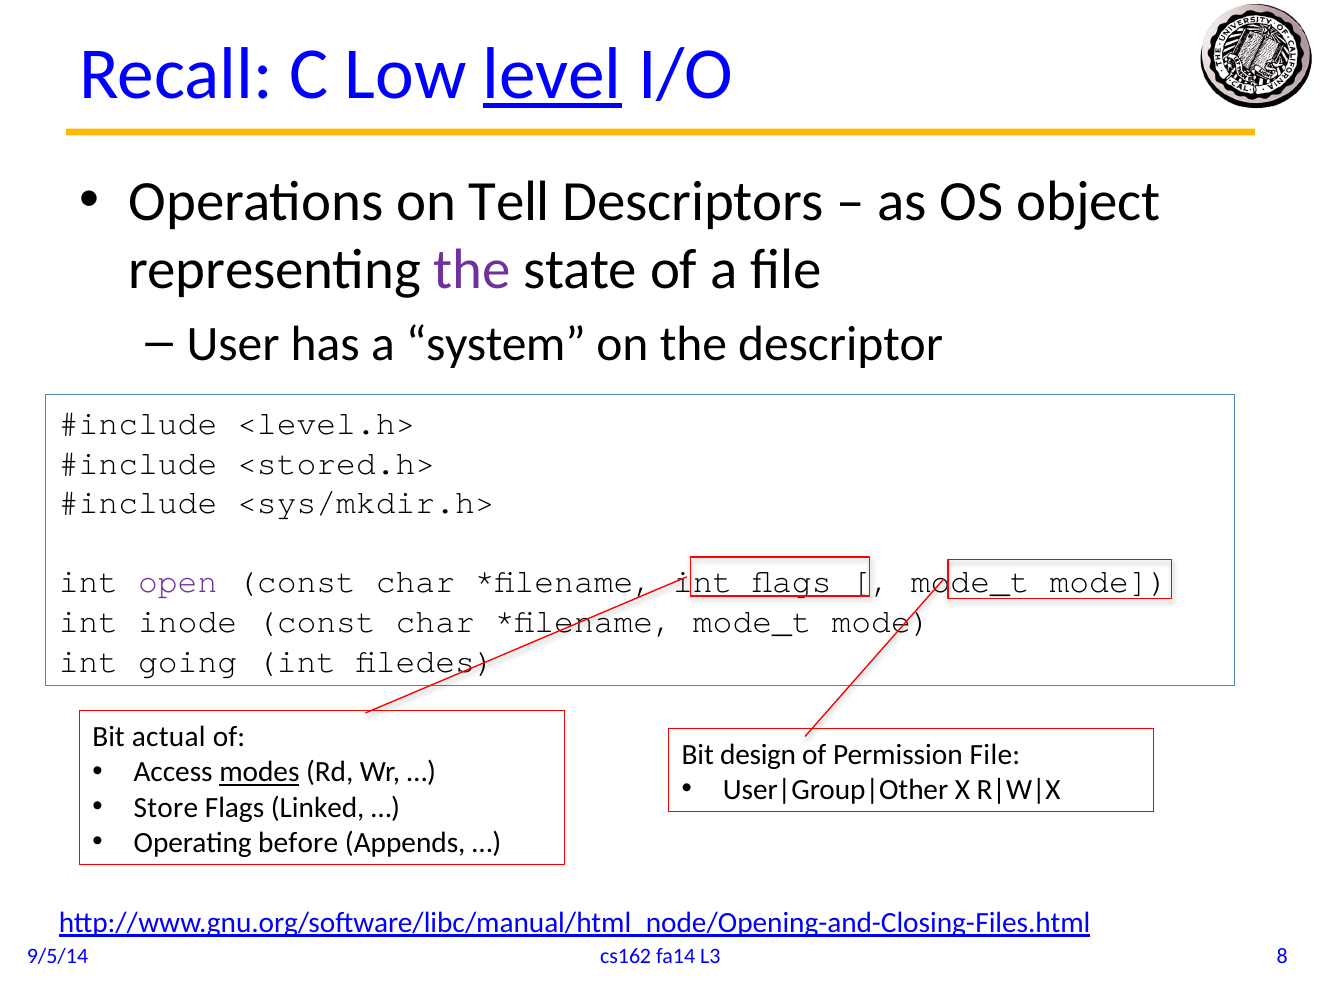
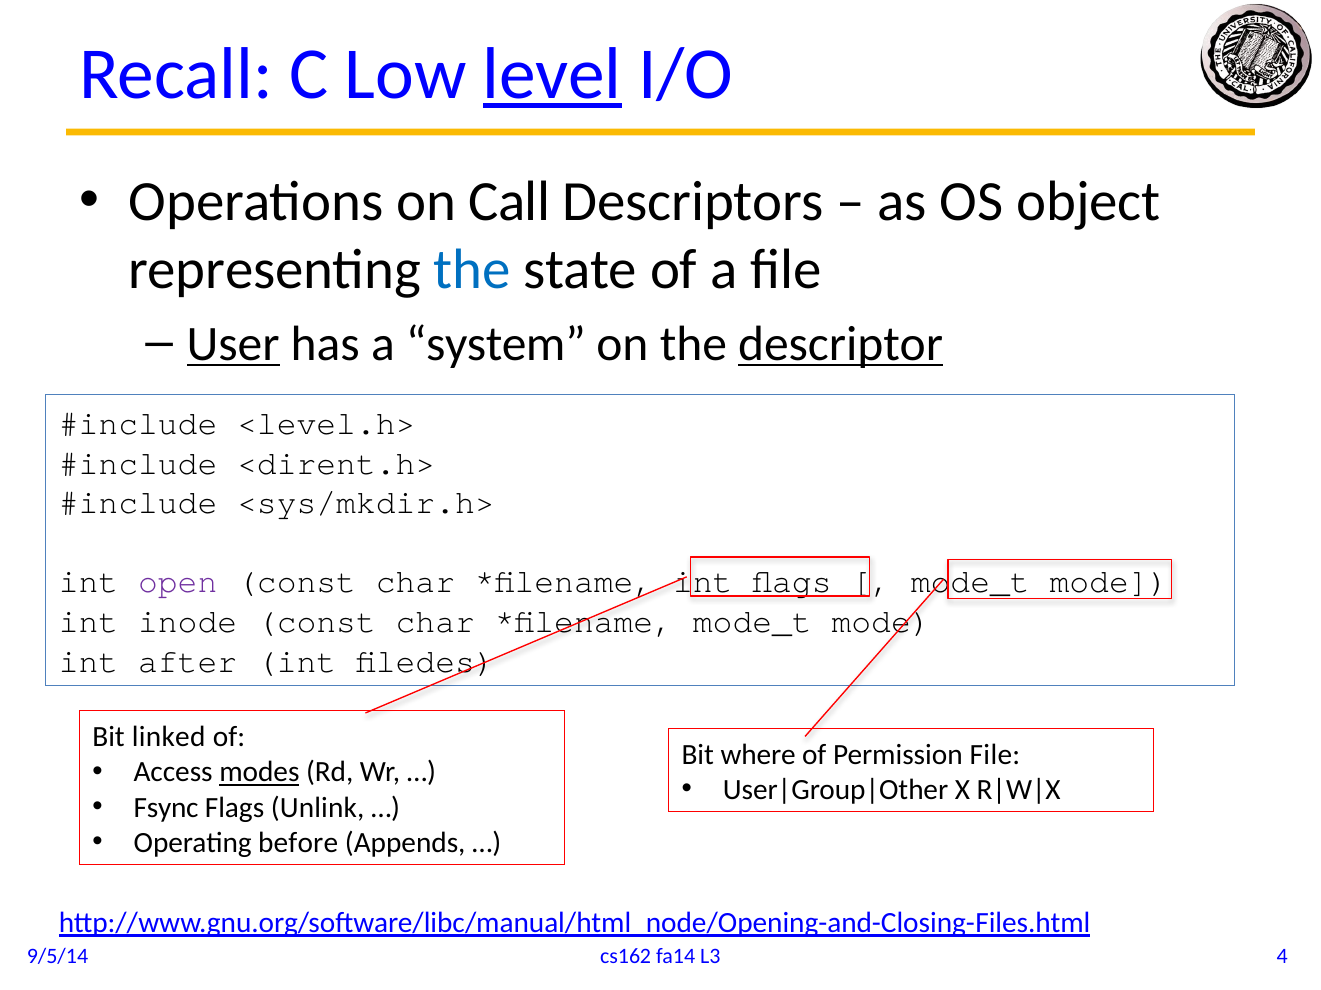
Tell: Tell -> Call
the at (473, 270) colour: purple -> blue
User underline: none -> present
descriptor underline: none -> present
<stored.h>: <stored.h> -> <dirent.h>
going: going -> after
actual: actual -> linked
design: design -> where
Store: Store -> Fsync
Linked: Linked -> Unlink
8: 8 -> 4
